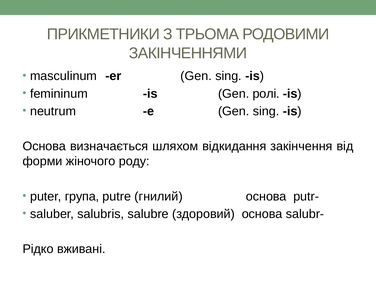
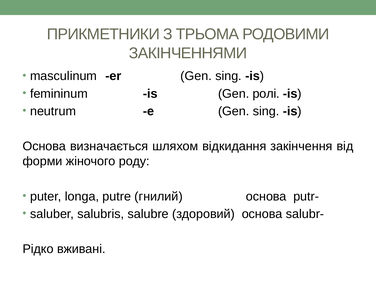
група: група -> longa
